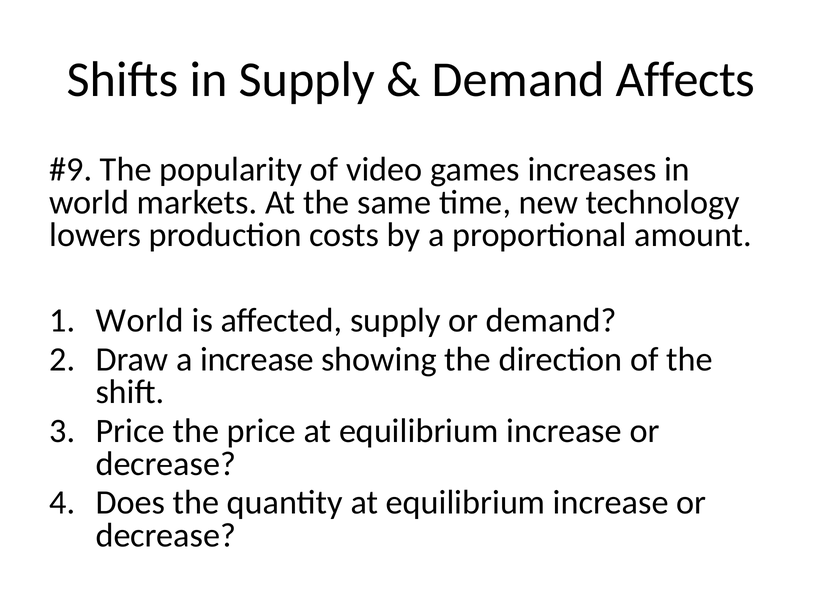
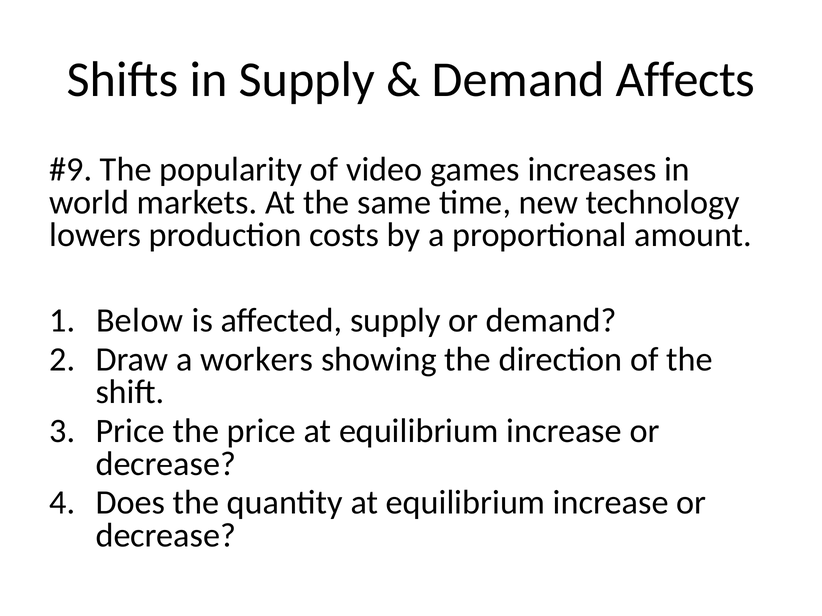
World at (140, 321): World -> Below
a increase: increase -> workers
